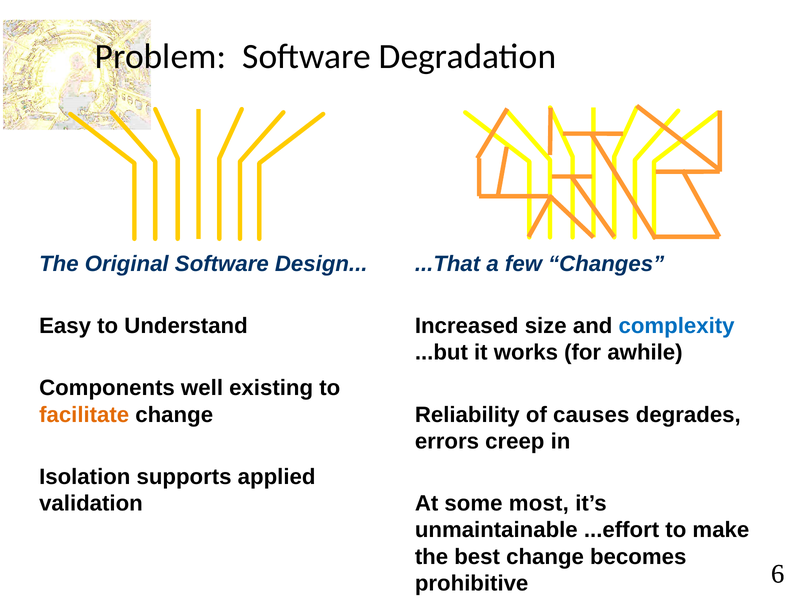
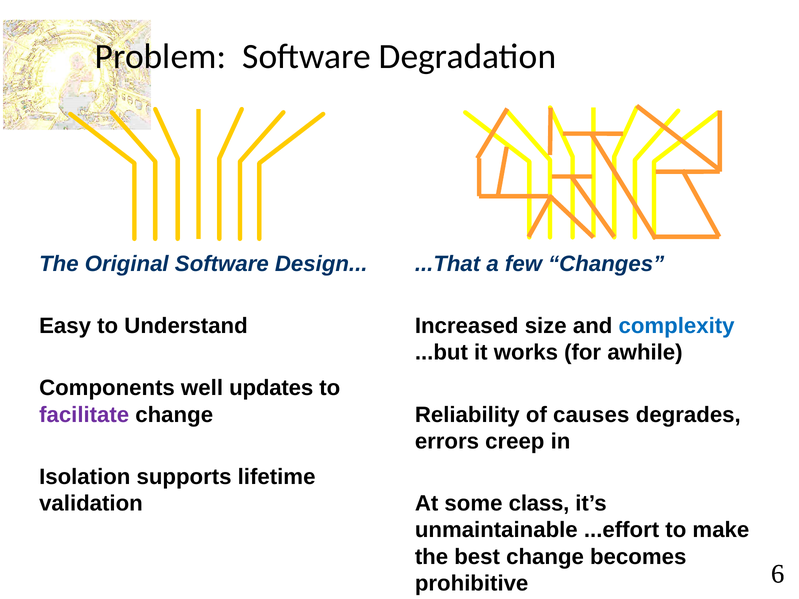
existing: existing -> updates
facilitate colour: orange -> purple
applied: applied -> lifetime
most: most -> class
